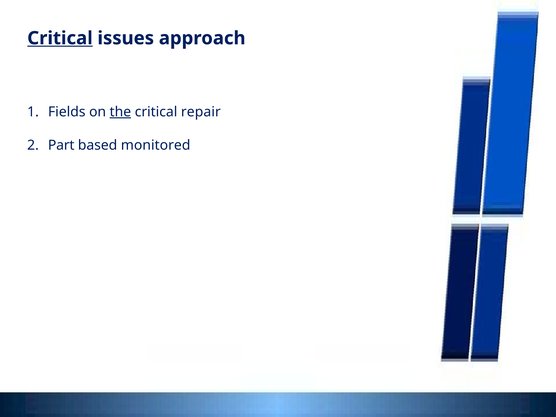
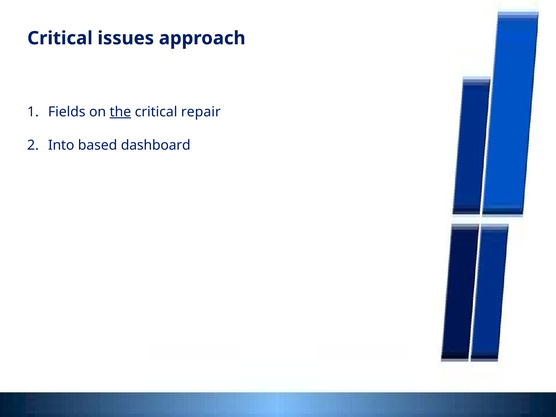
Critical at (60, 38) underline: present -> none
Part: Part -> Into
monitored: monitored -> dashboard
